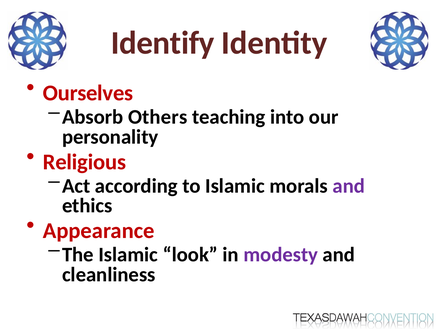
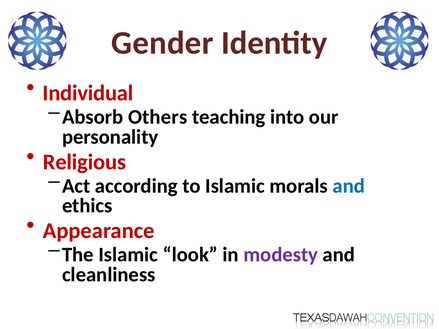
Identify: Identify -> Gender
Ourselves: Ourselves -> Individual
and at (349, 186) colour: purple -> blue
